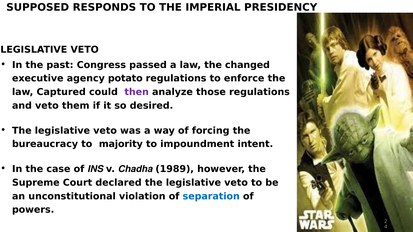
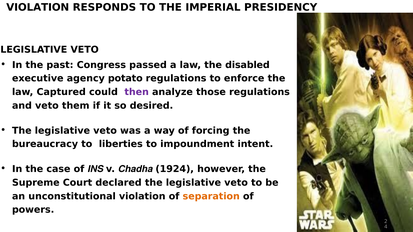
SUPPOSED at (38, 7): SUPPOSED -> VIOLATION
changed: changed -> disabled
majority: majority -> liberties
1989: 1989 -> 1924
separation colour: blue -> orange
